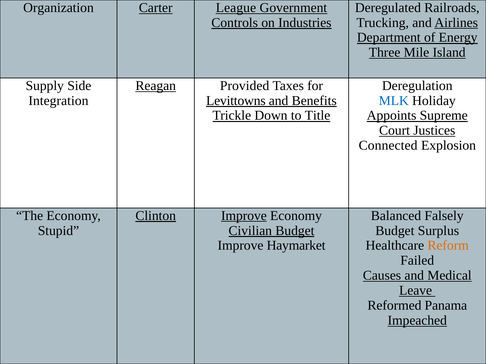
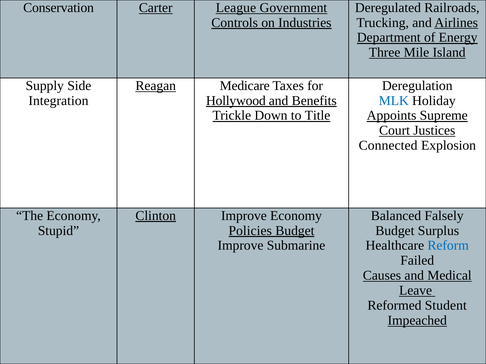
Organization: Organization -> Conservation
Provided: Provided -> Medicare
Levittowns: Levittowns -> Hollywood
Improve at (244, 216) underline: present -> none
Civilian: Civilian -> Policies
Haymarket: Haymarket -> Submarine
Reform colour: orange -> blue
Panama: Panama -> Student
